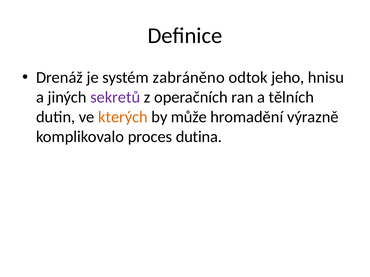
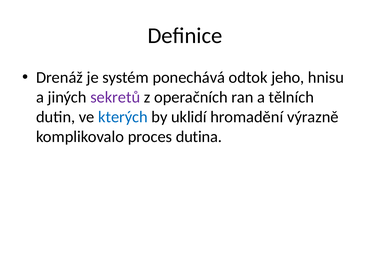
zabráněno: zabráněno -> ponechává
kterých colour: orange -> blue
může: může -> uklidí
